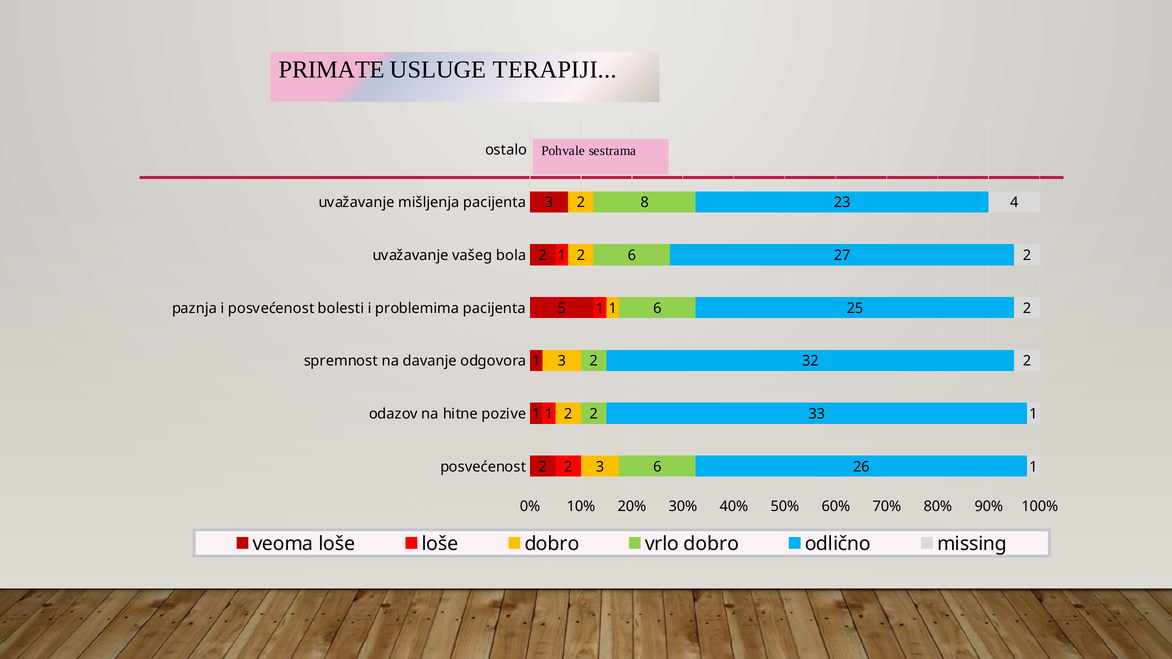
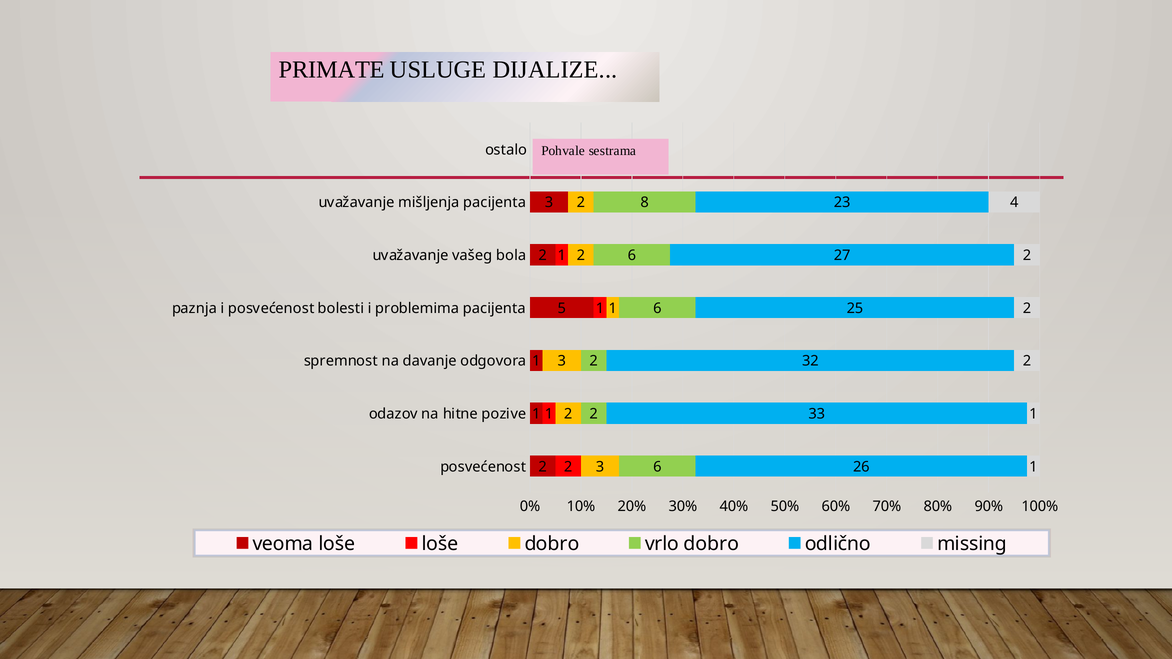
TERAPIJI: TERAPIJI -> DIJALIZE
